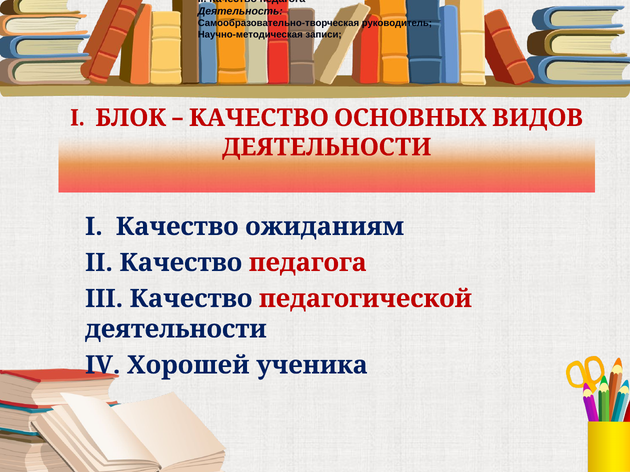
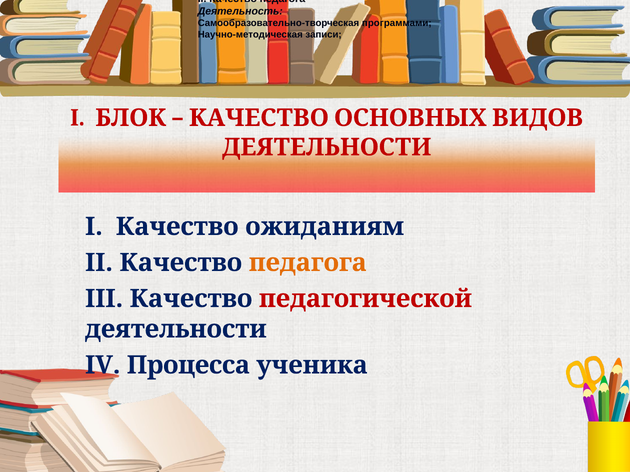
руководитель: руководитель -> программами
педагога at (308, 263) colour: red -> orange
Хорошей: Хорошей -> Процесса
